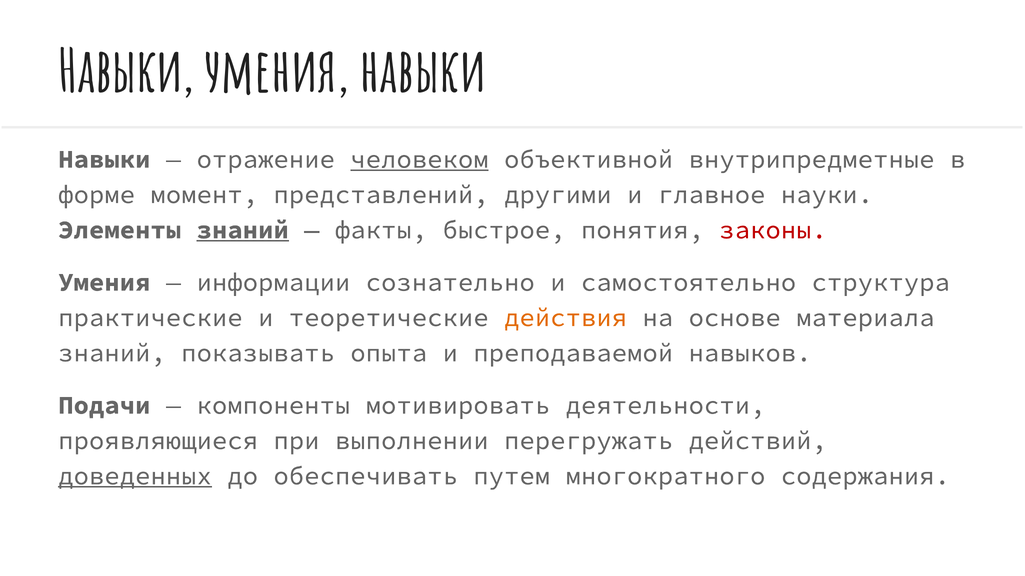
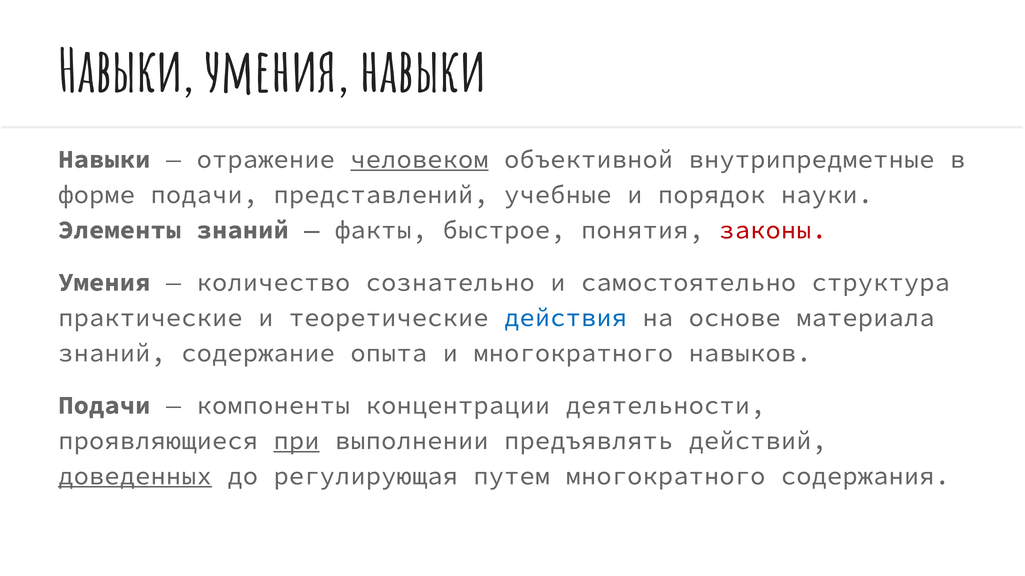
форме момент: момент -> подачи
другими: другими -> учебные
главное: главное -> порядок
знаний at (243, 230) underline: present -> none
информации: информации -> количество
действия colour: orange -> blue
показывать: показывать -> содержание
и преподаваемой: преподаваемой -> многократного
мотивировать: мотивировать -> концентрации
при underline: none -> present
перегружать: перегружать -> предъявлять
обеспечивать: обеспечивать -> регулирующая
